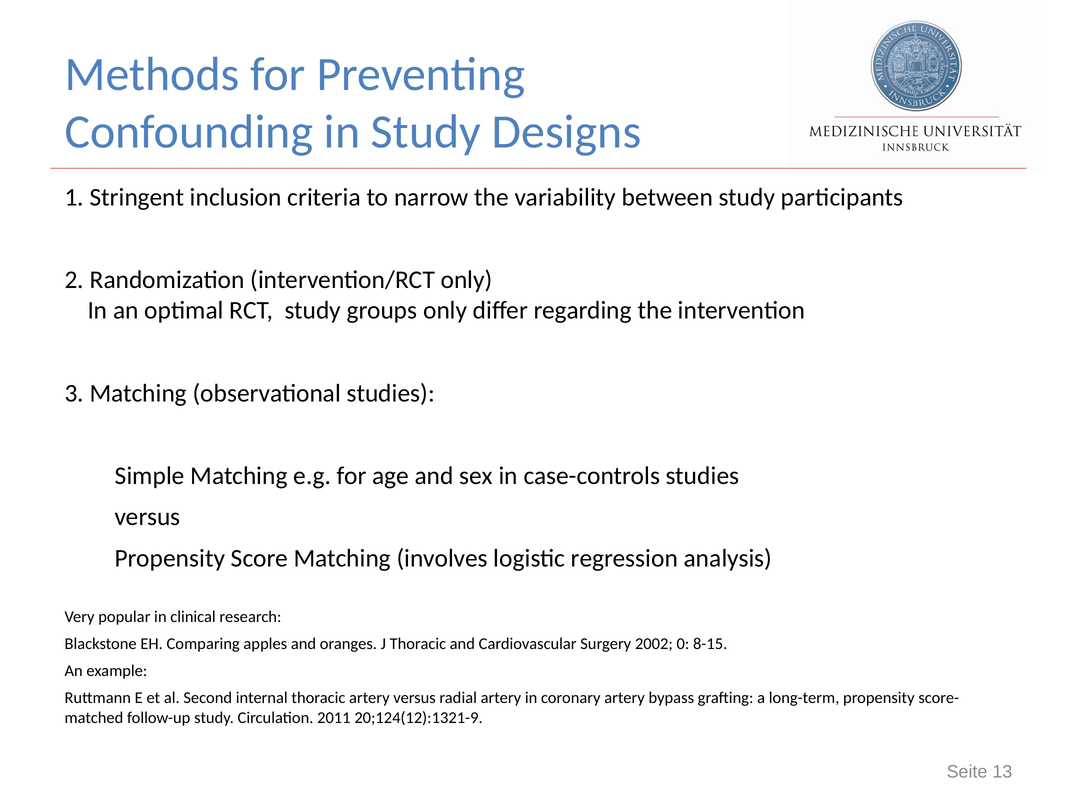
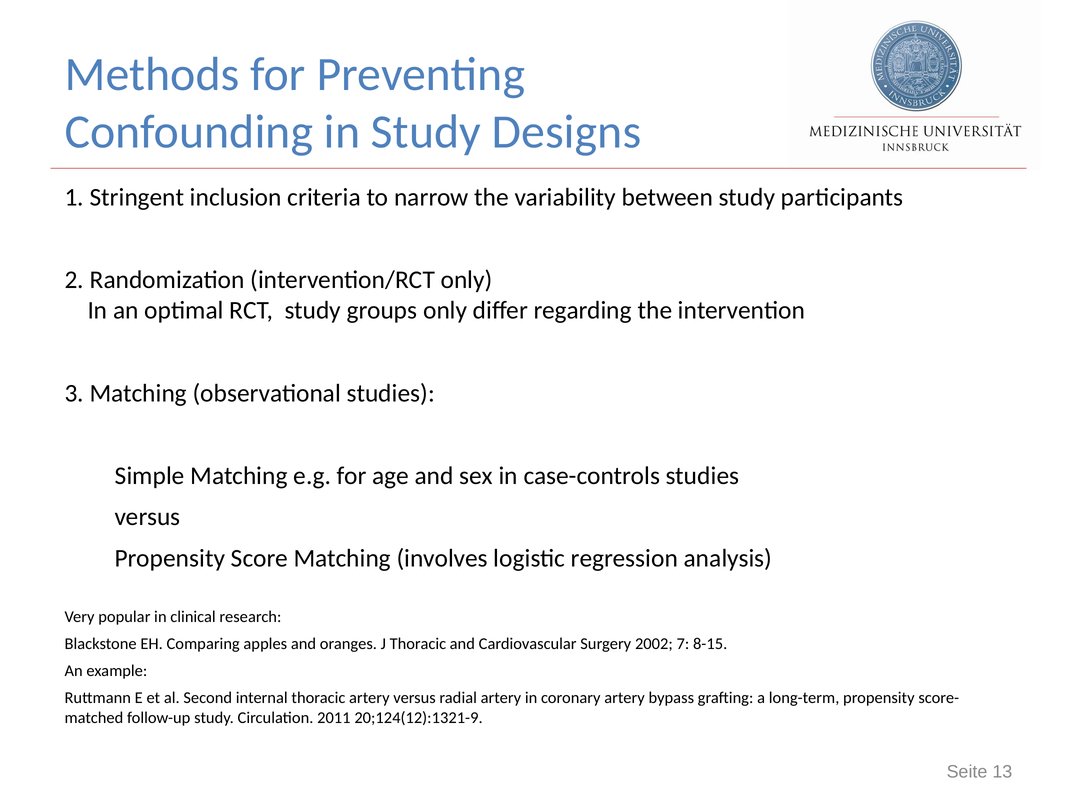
0: 0 -> 7
